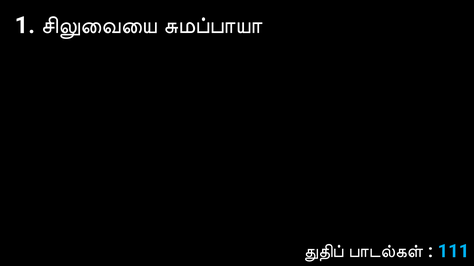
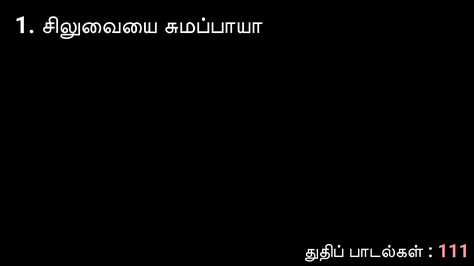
111 colour: light blue -> pink
